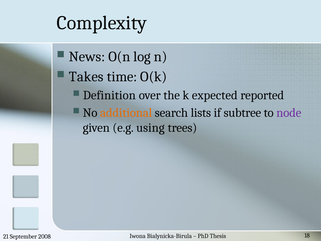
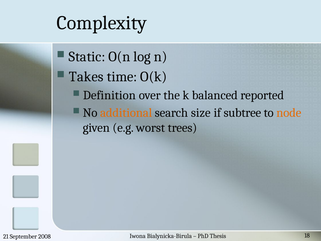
News: News -> Static
expected: expected -> balanced
lists: lists -> size
node colour: purple -> orange
using: using -> worst
